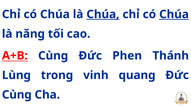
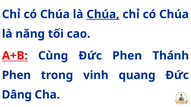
Chúa at (174, 14) underline: present -> none
Lùng at (16, 75): Lùng -> Phen
Cùng at (17, 95): Cùng -> Dâng
